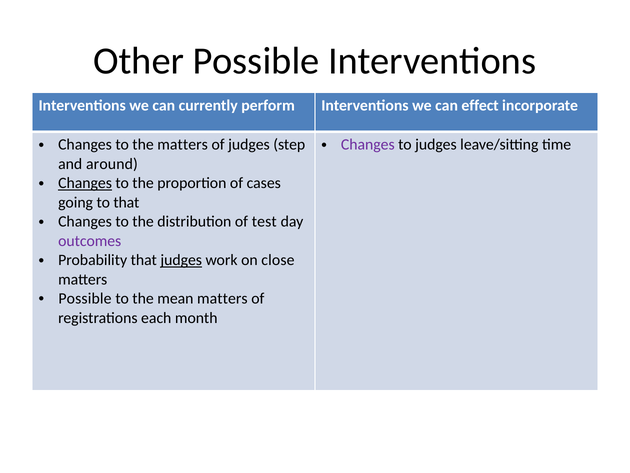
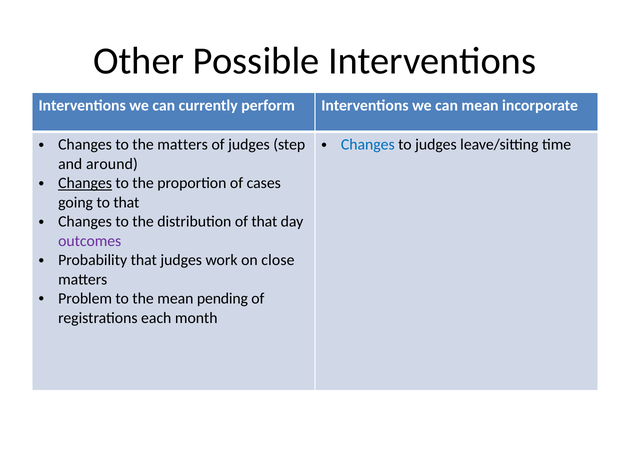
can effect: effect -> mean
Changes at (368, 145) colour: purple -> blue
of test: test -> that
judges at (181, 260) underline: present -> none
Possible at (85, 298): Possible -> Problem
mean matters: matters -> pending
